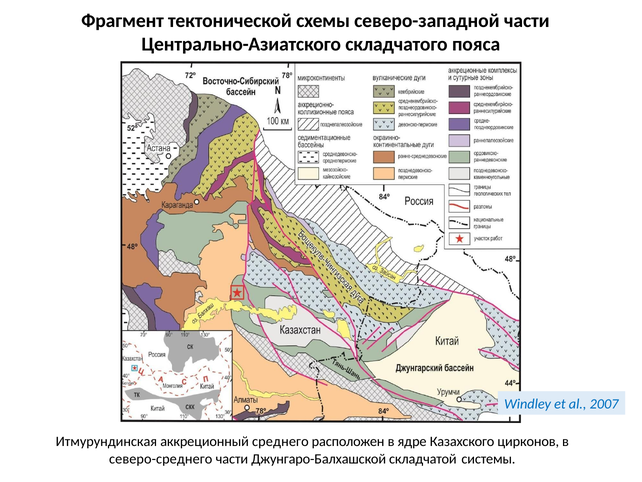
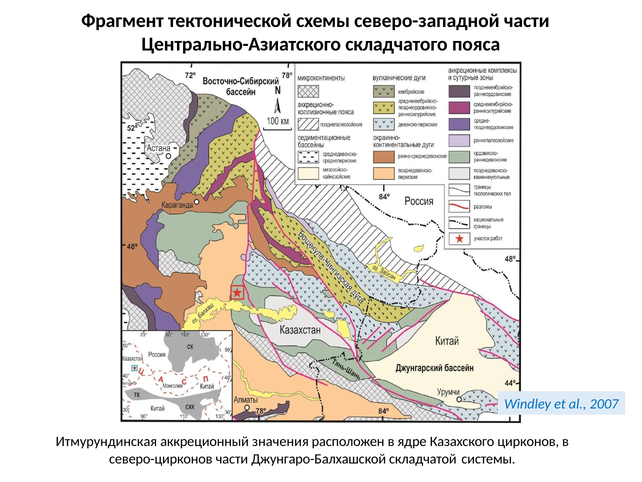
среднего: среднего -> значения
северо-среднего: северо-среднего -> северо-цирконов
